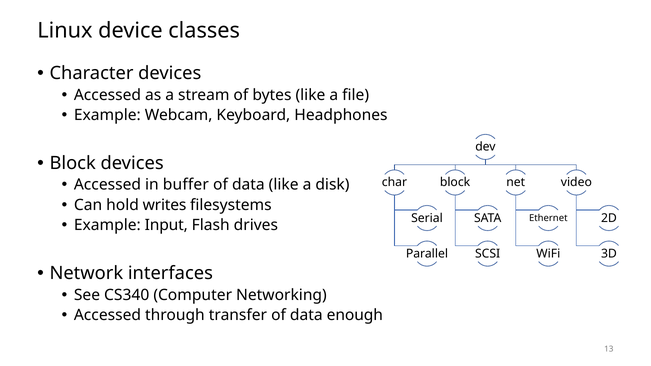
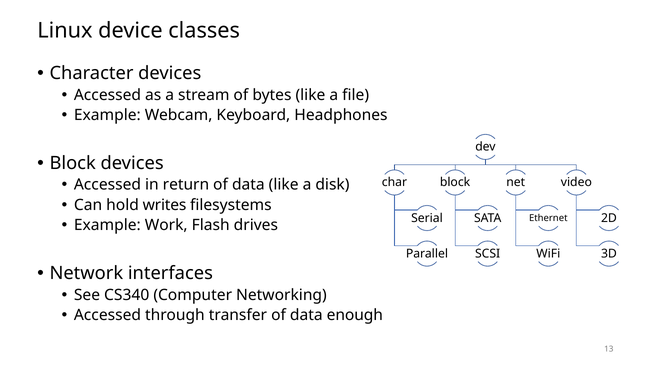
buffer: buffer -> return
Input: Input -> Work
